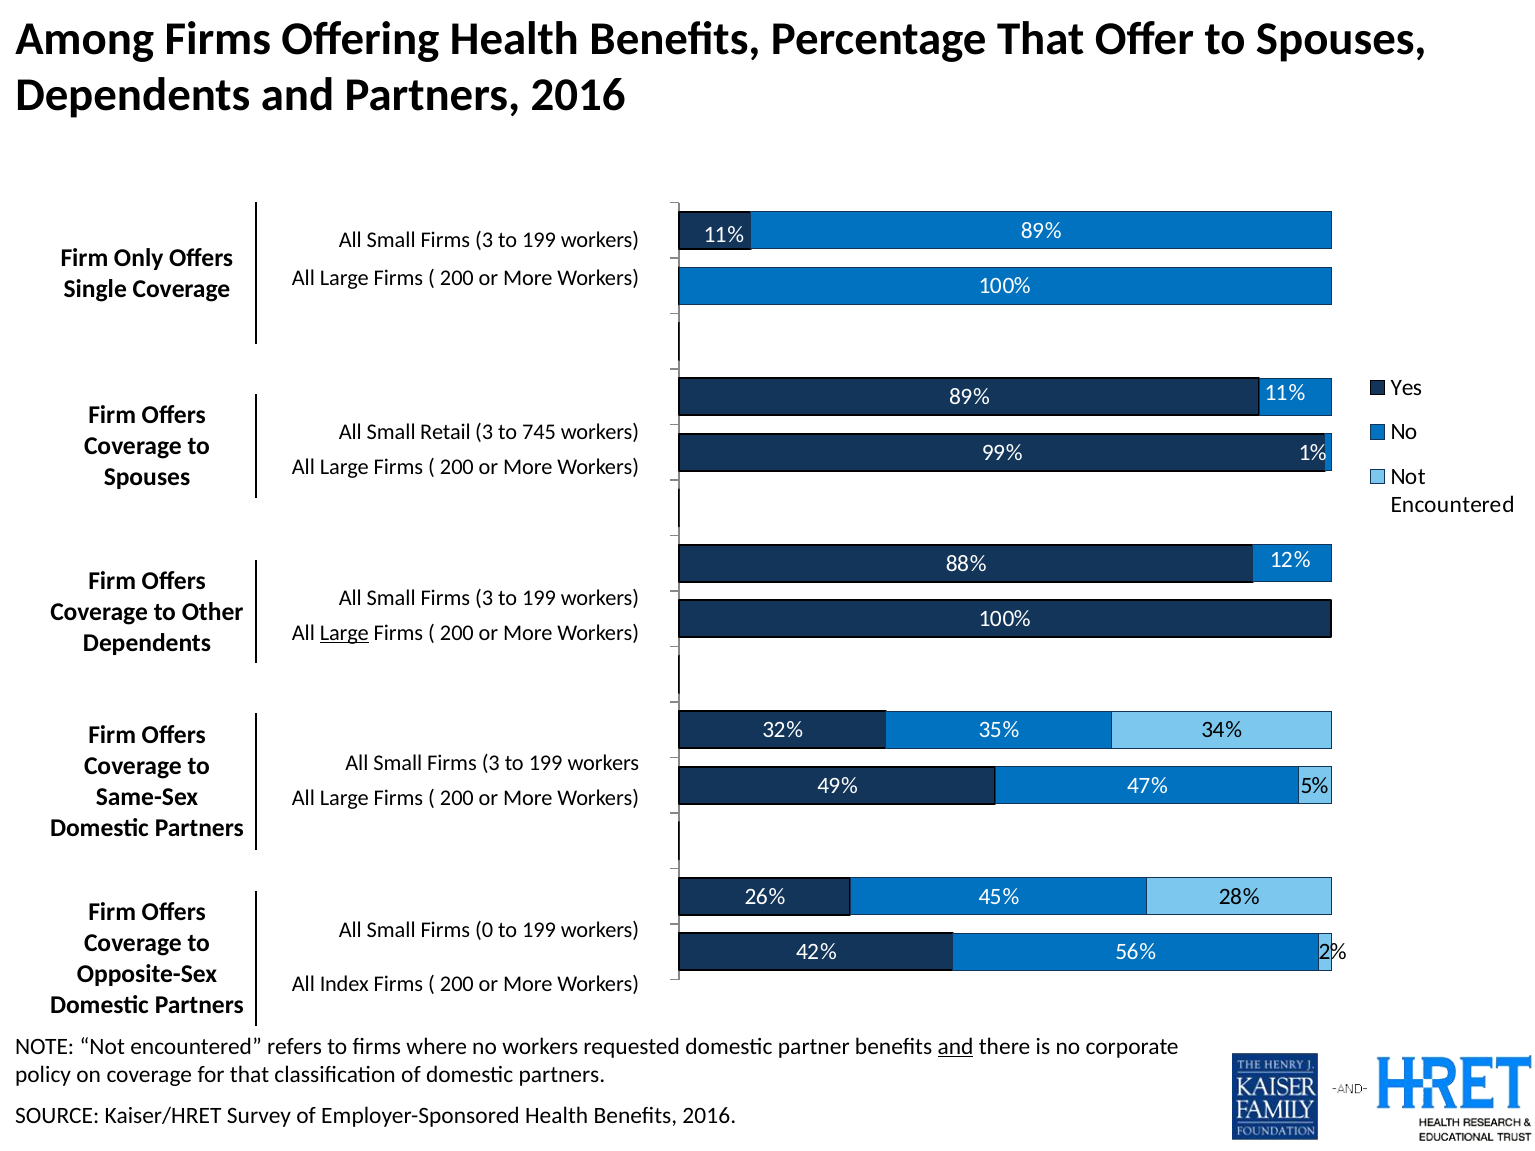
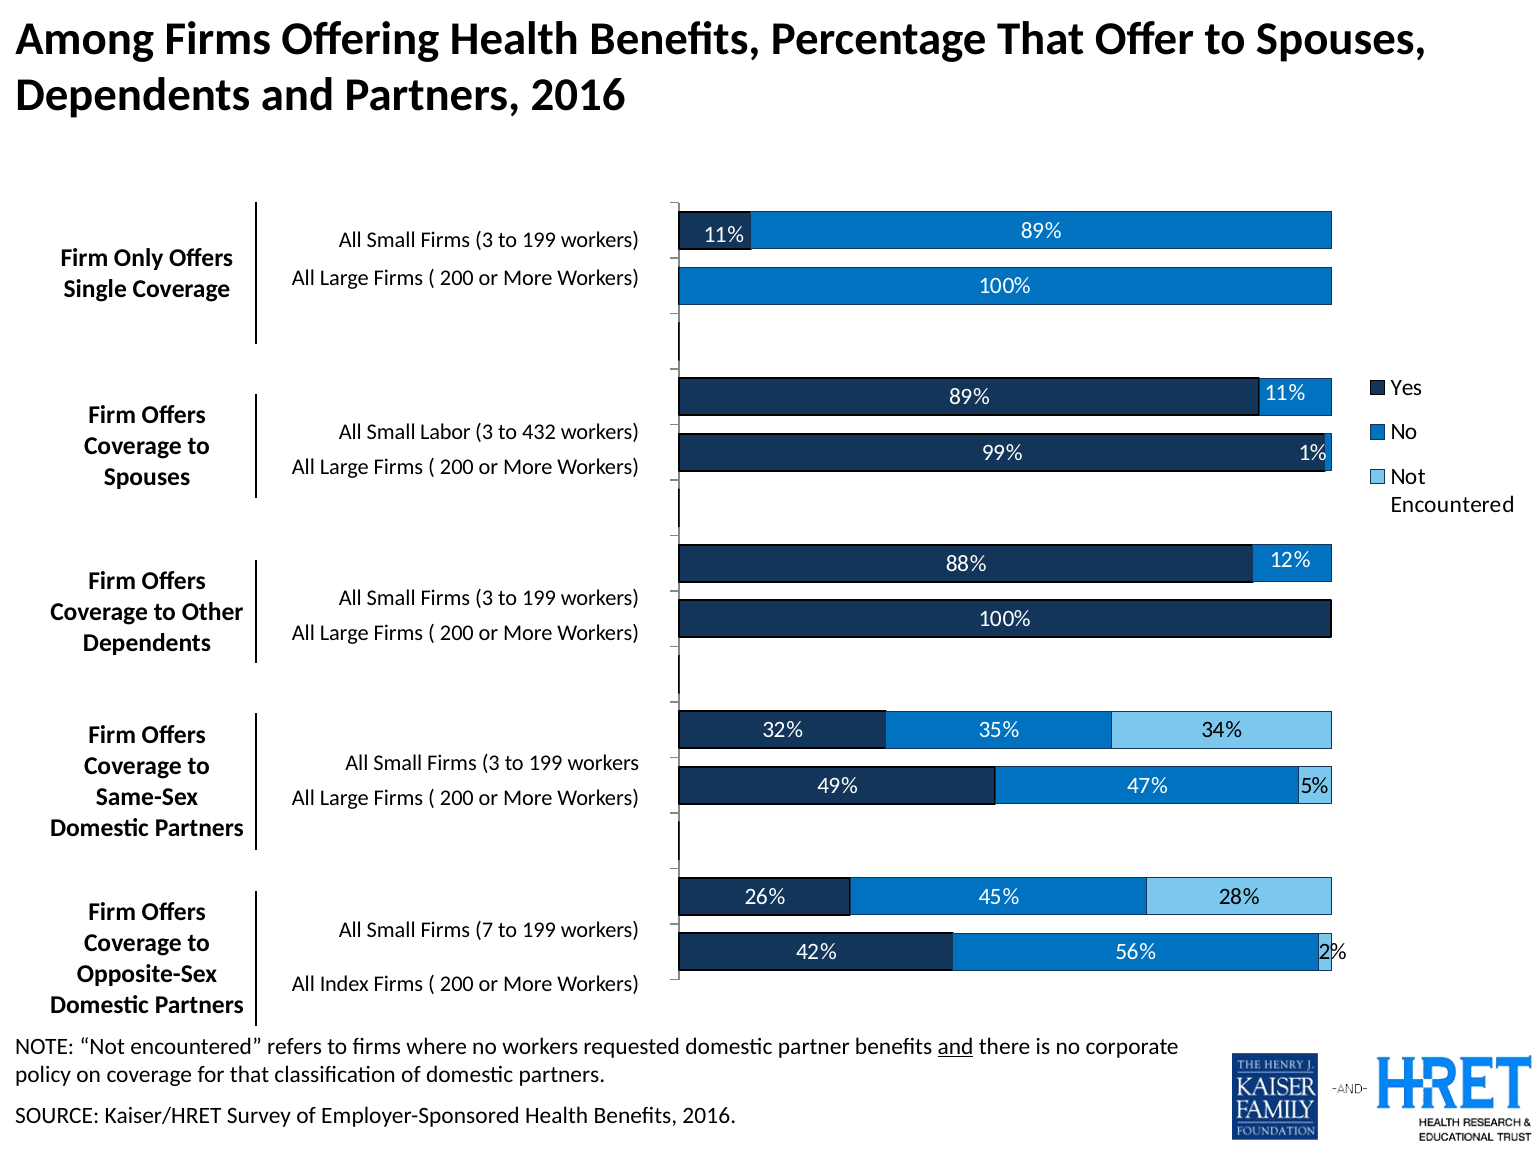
Retail: Retail -> Labor
745: 745 -> 432
Large at (344, 633) underline: present -> none
0: 0 -> 7
